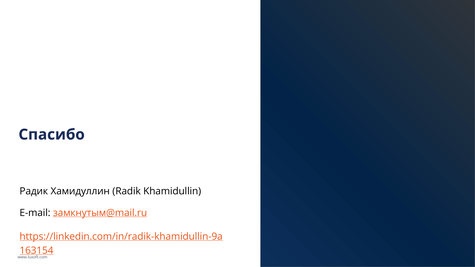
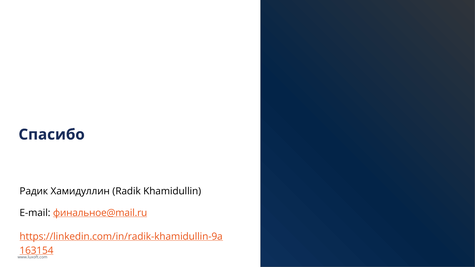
замкнутым@mail.ru: замкнутым@mail.ru -> финальное@mail.ru
